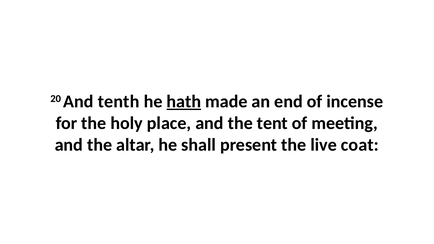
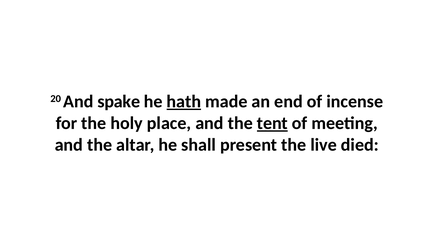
tenth: tenth -> spake
tent underline: none -> present
coat: coat -> died
